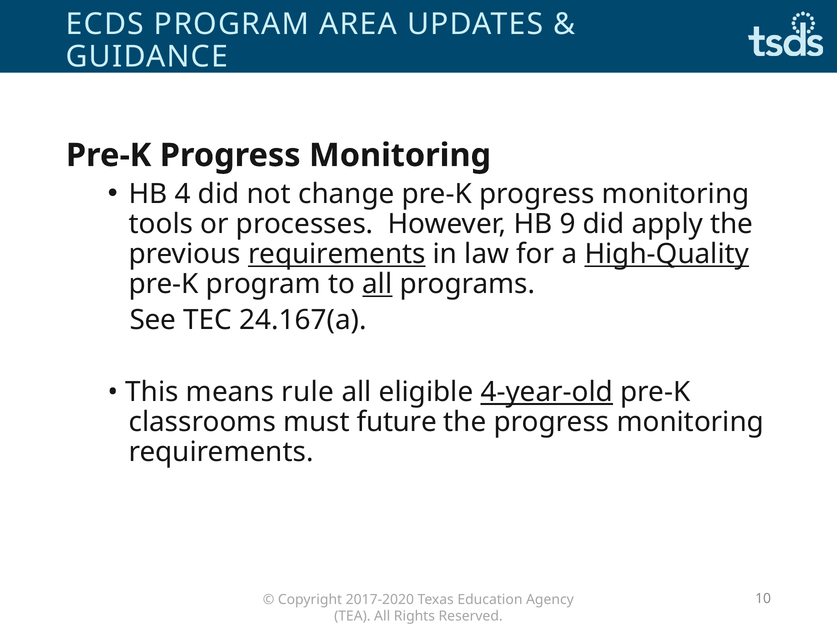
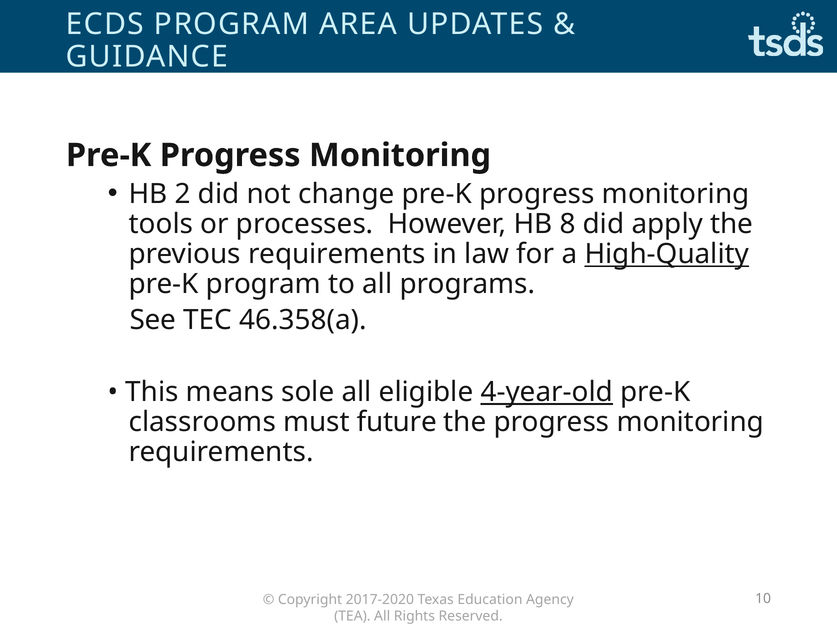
4: 4 -> 2
9: 9 -> 8
requirements at (337, 254) underline: present -> none
all at (377, 284) underline: present -> none
24.167(a: 24.167(a -> 46.358(a
rule: rule -> sole
